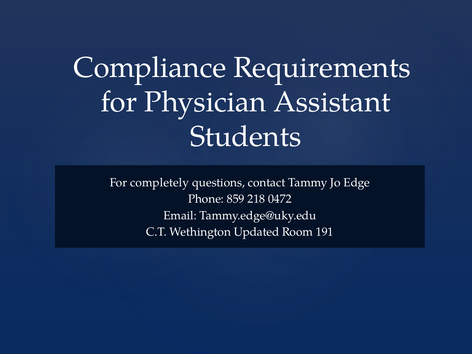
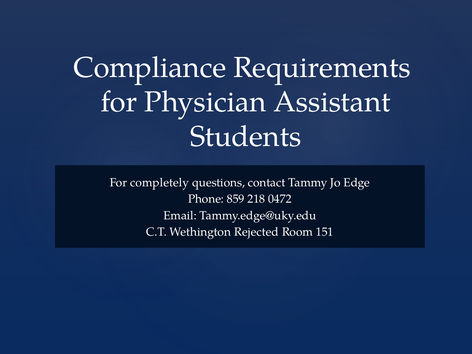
Updated: Updated -> Rejected
191: 191 -> 151
